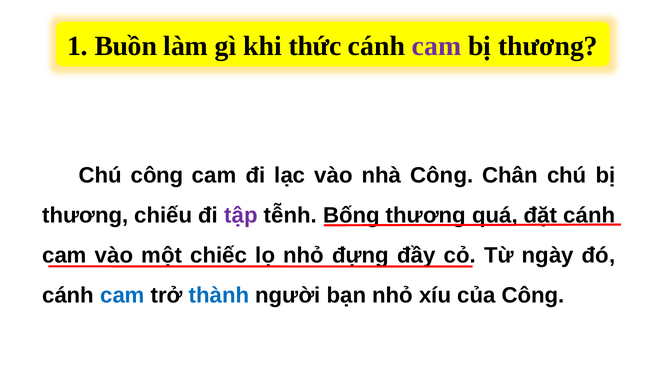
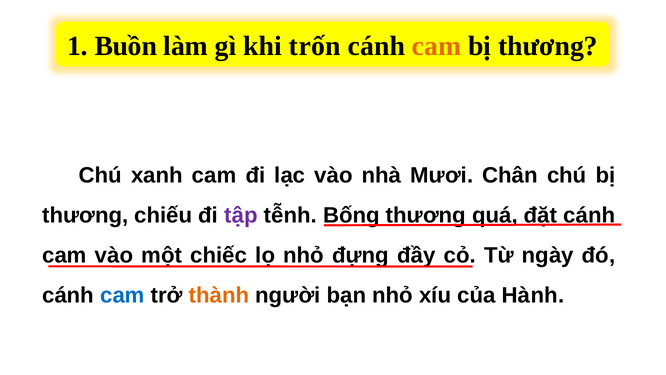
thức: thức -> trốn
cam at (437, 46) colour: purple -> orange
Chú công: công -> xanh
nhà Công: Công -> Mươi
thành colour: blue -> orange
của Công: Công -> Hành
